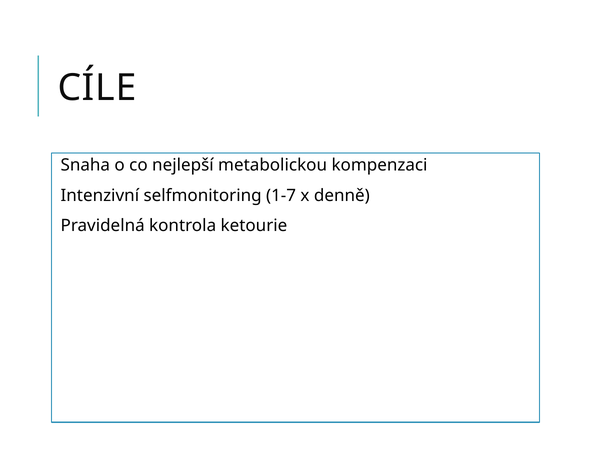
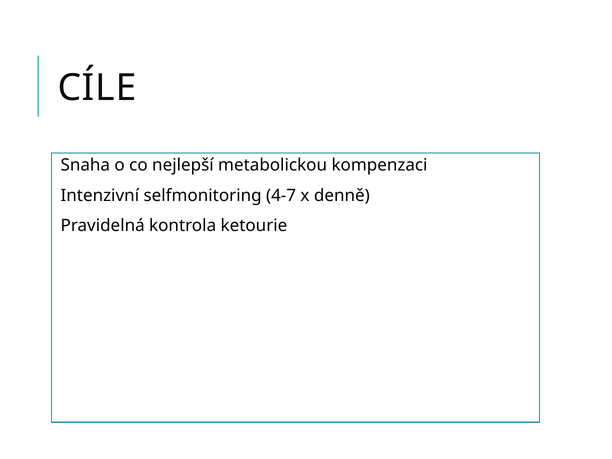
1-7: 1-7 -> 4-7
